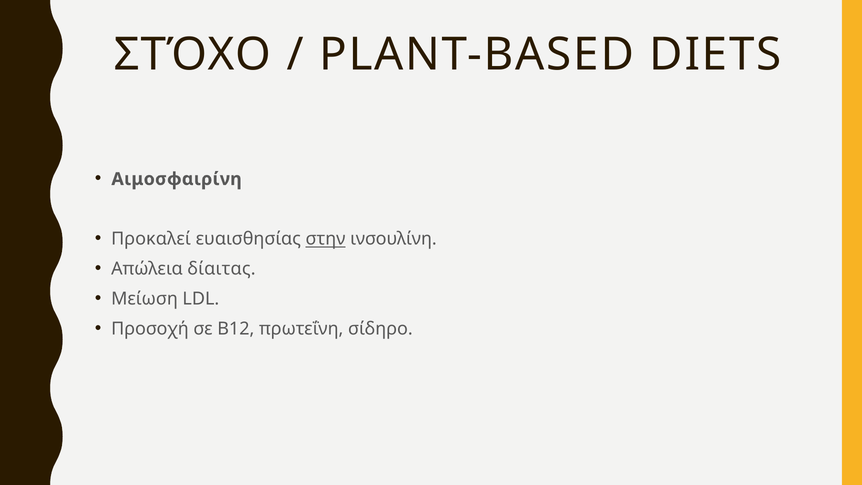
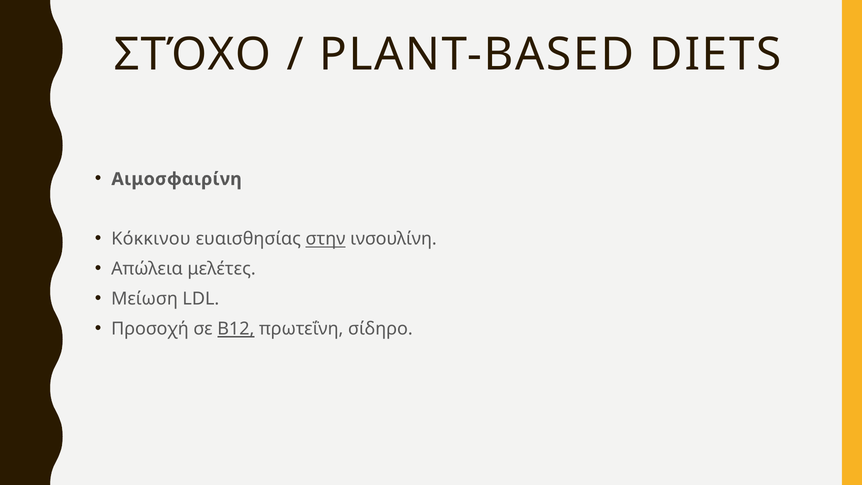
Προκαλεί: Προκαλεί -> Κόκκινου
δίαιτας: δίαιτας -> μελέτες
Β12 underline: none -> present
